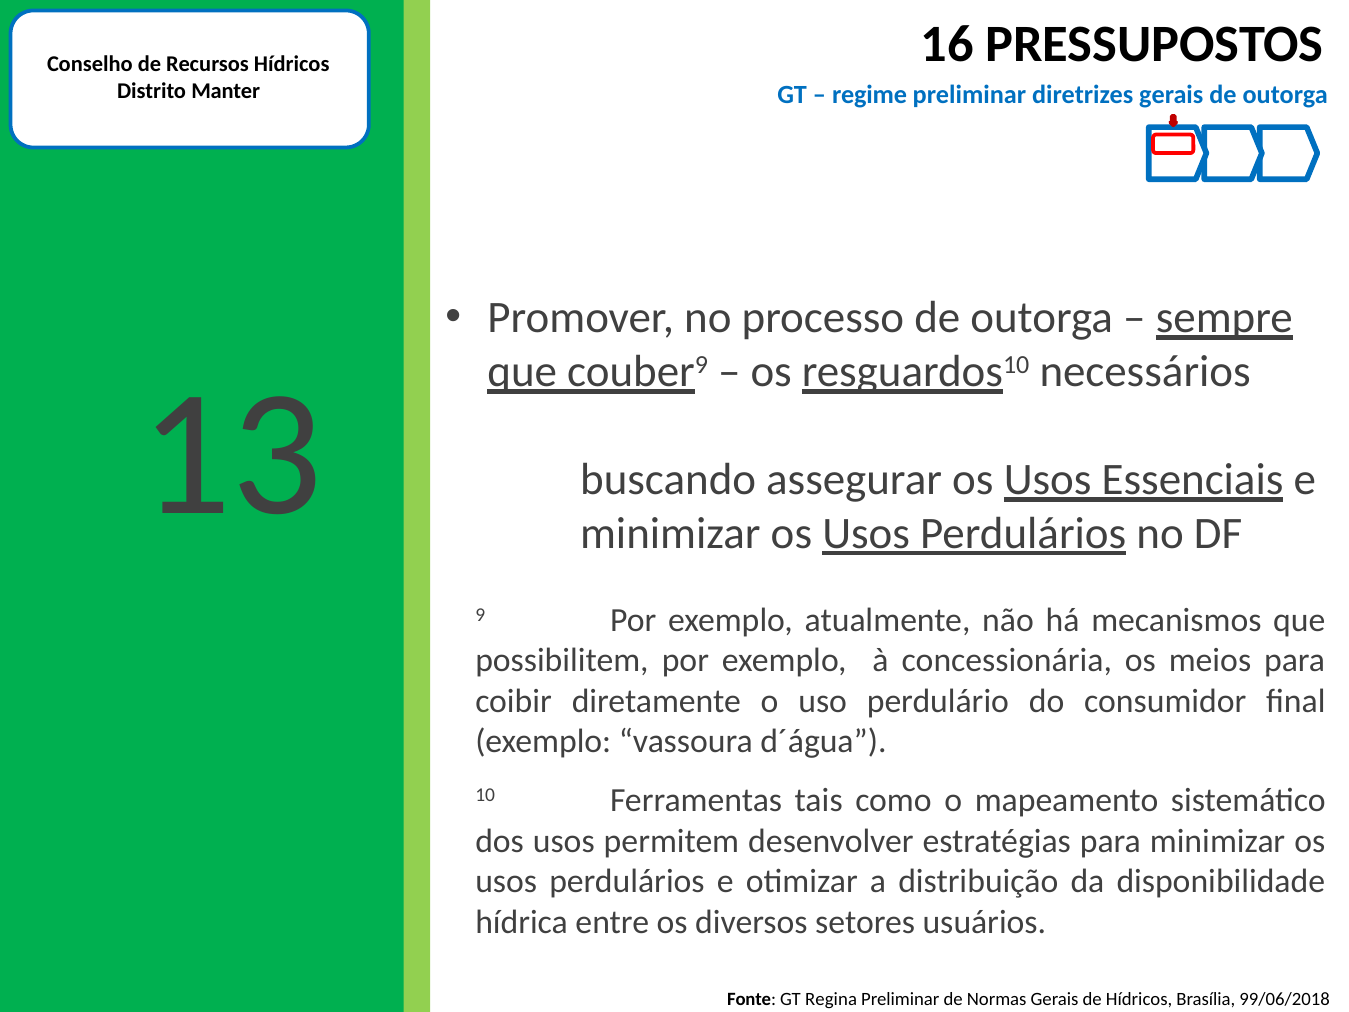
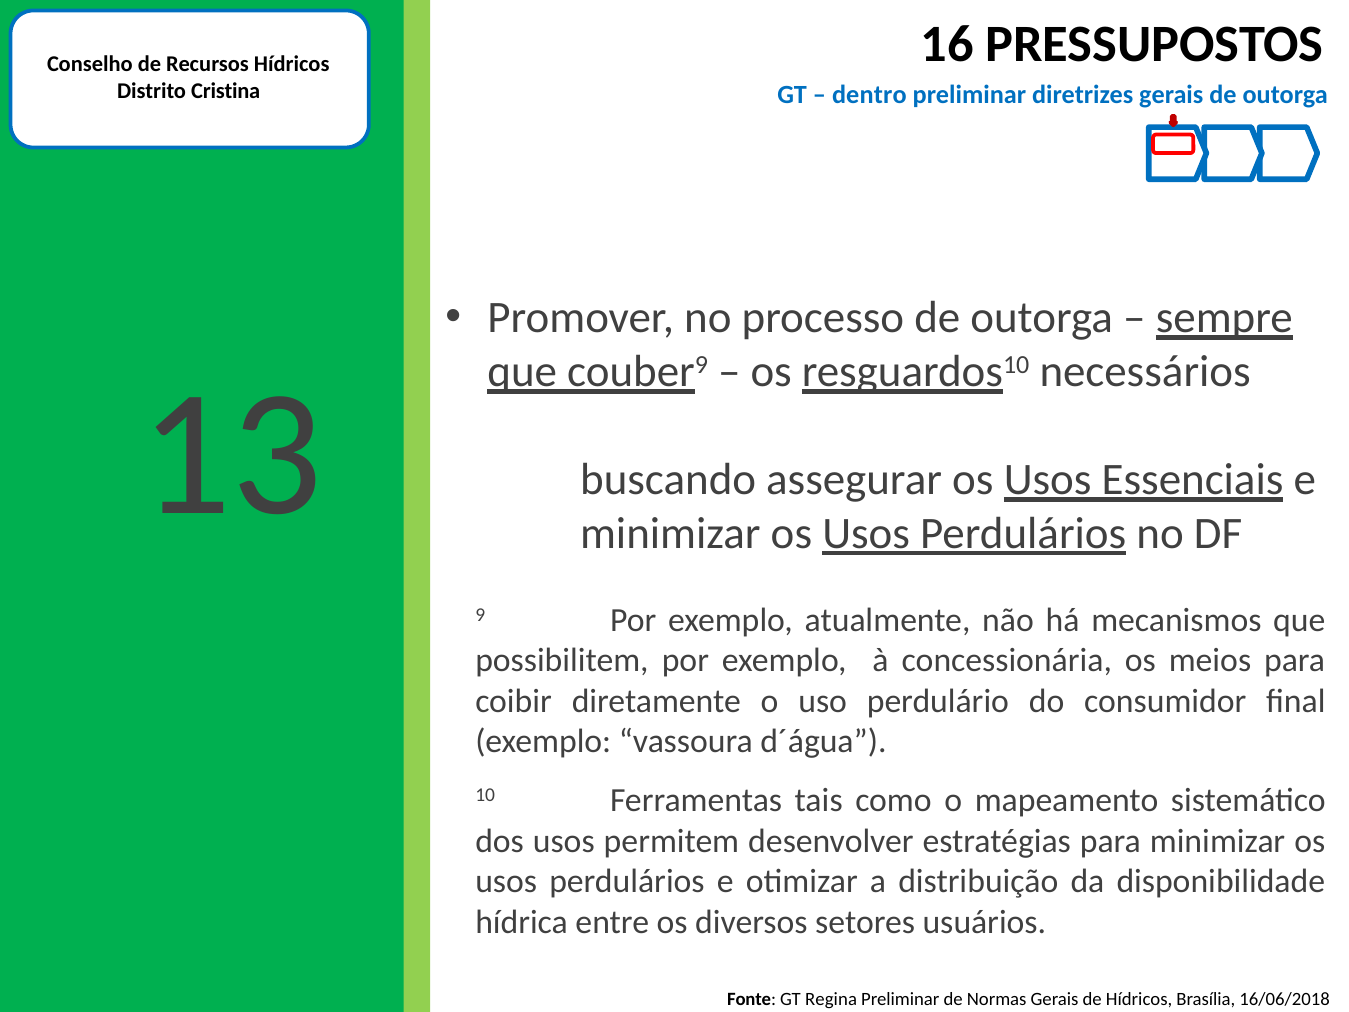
Manter: Manter -> Cristina
regime: regime -> dentro
99/06/2018: 99/06/2018 -> 16/06/2018
